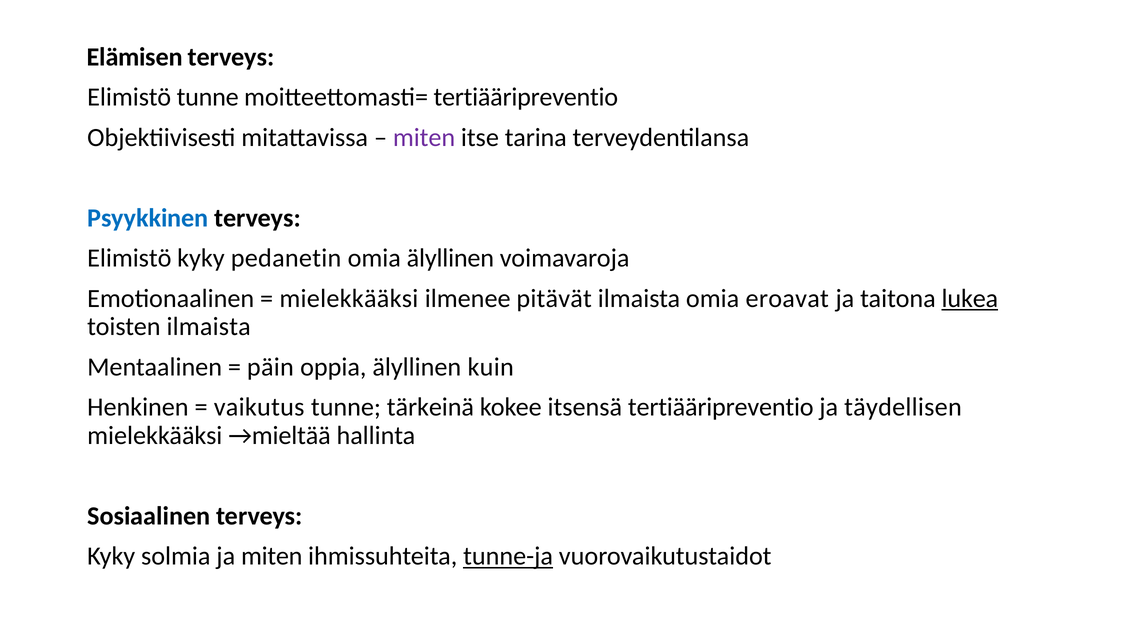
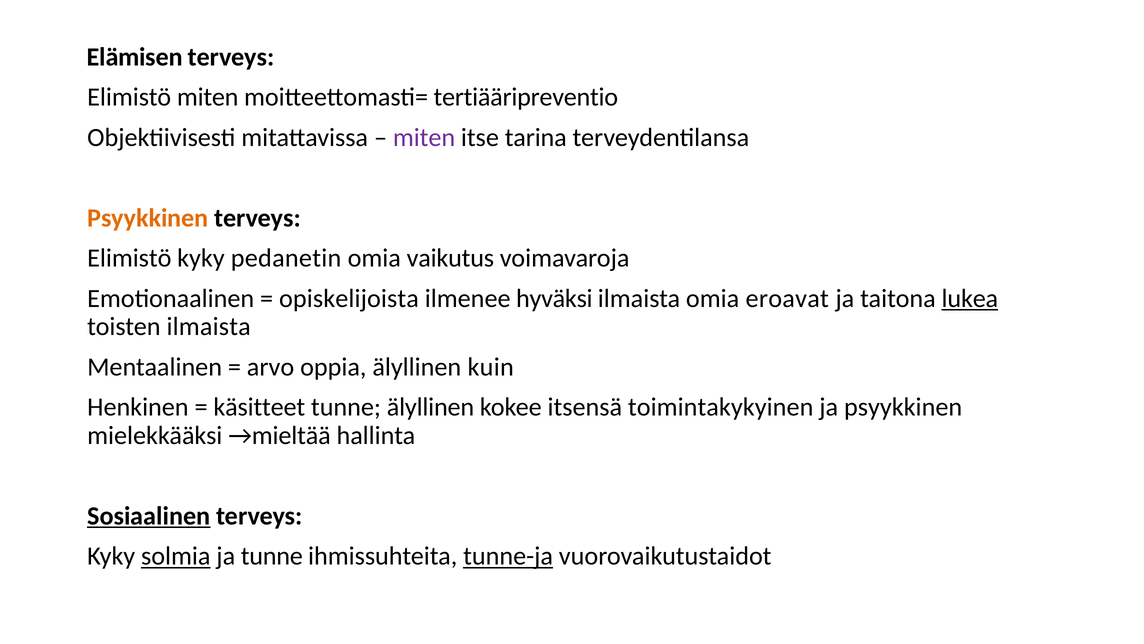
Elimistö tunne: tunne -> miten
Psyykkinen at (148, 218) colour: blue -> orange
omia älyllinen: älyllinen -> vaikutus
mielekkääksi at (349, 298): mielekkääksi -> opiskelijoista
pitävät: pitävät -> hyväksi
päin: päin -> arvo
vaikutus: vaikutus -> käsitteet
tunne tärkeinä: tärkeinä -> älyllinen
itsensä tertiääripreventio: tertiääripreventio -> toimintakykyinen
ja täydellisen: täydellisen -> psyykkinen
Sosiaalinen underline: none -> present
solmia underline: none -> present
ja miten: miten -> tunne
